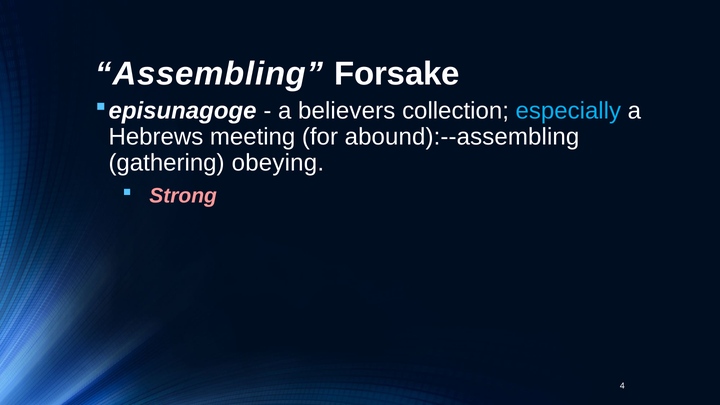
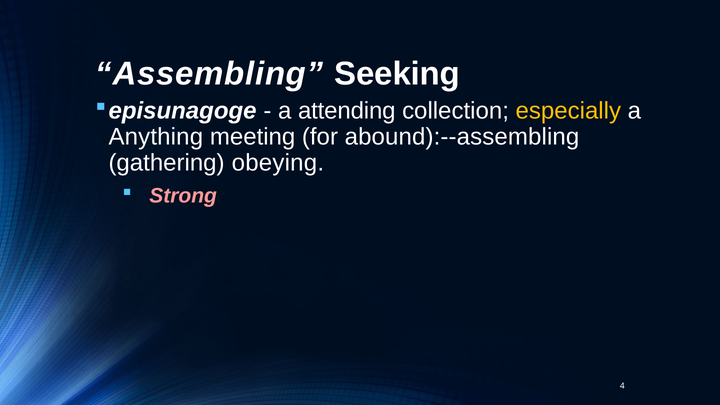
Forsake: Forsake -> Seeking
believers: believers -> attending
especially colour: light blue -> yellow
Hebrews: Hebrews -> Anything
